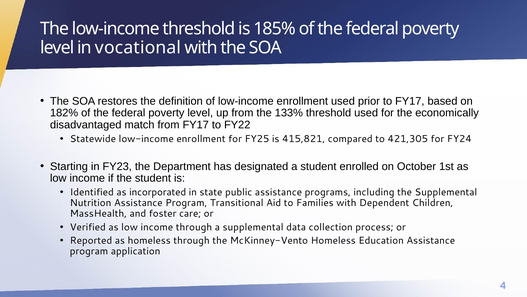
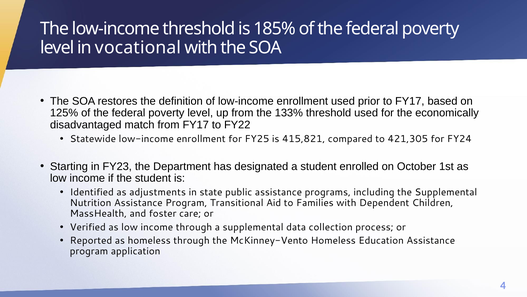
182%: 182% -> 125%
incorporated: incorporated -> adjustments
